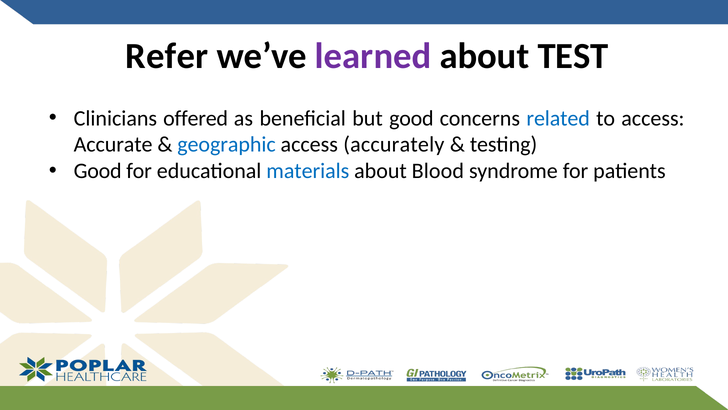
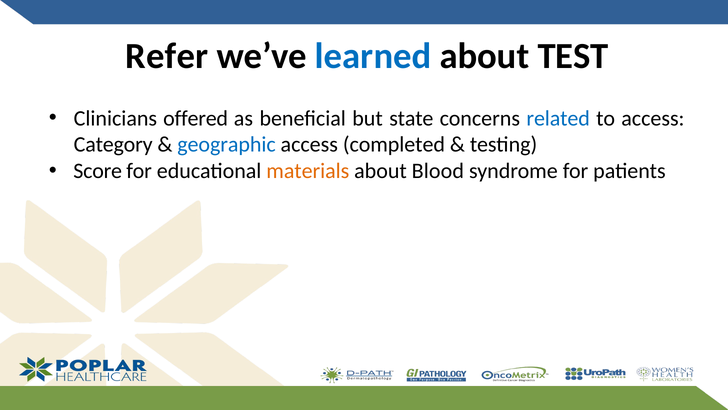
learned colour: purple -> blue
but good: good -> state
Accurate: Accurate -> Category
accurately: accurately -> completed
Good at (98, 171): Good -> Score
materials colour: blue -> orange
